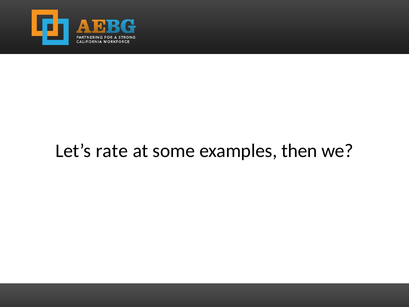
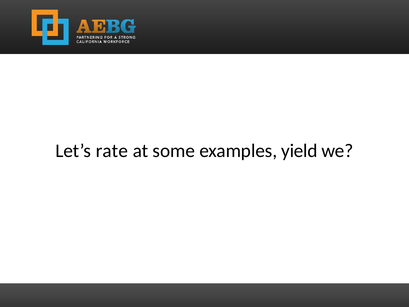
then: then -> yield
